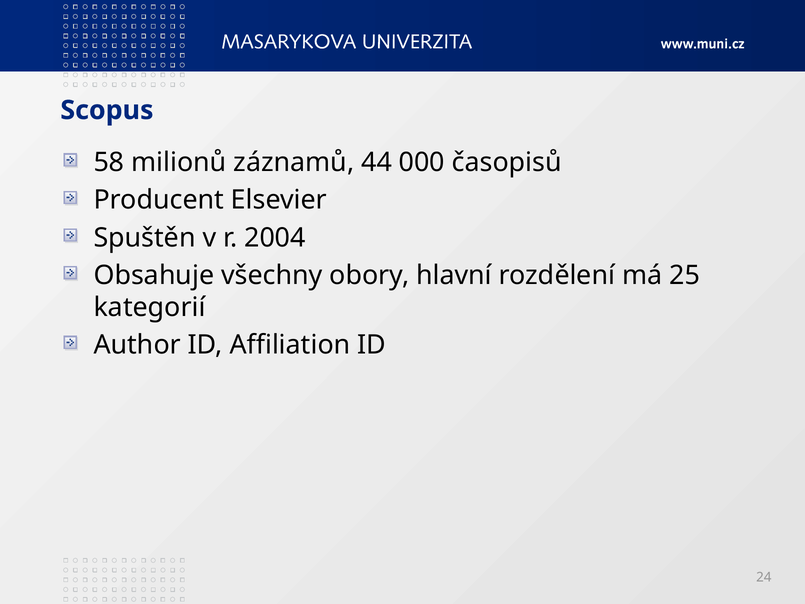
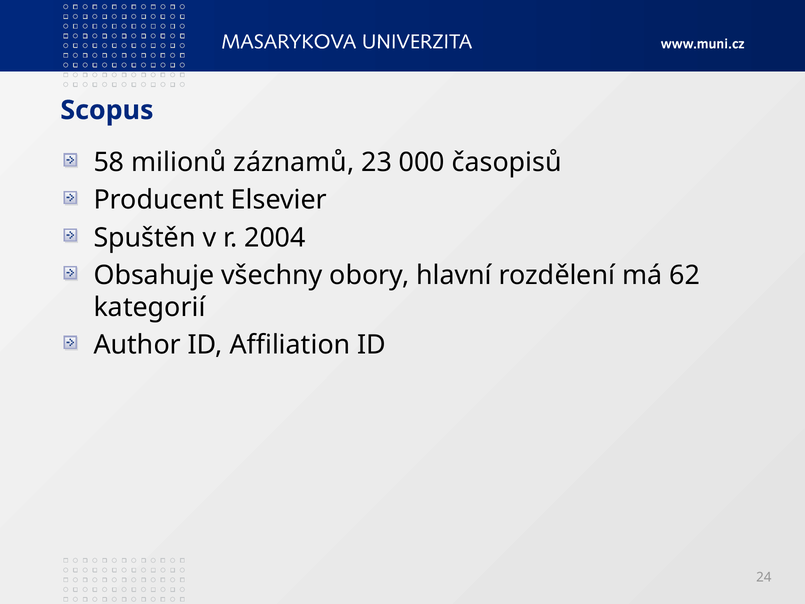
44: 44 -> 23
25: 25 -> 62
